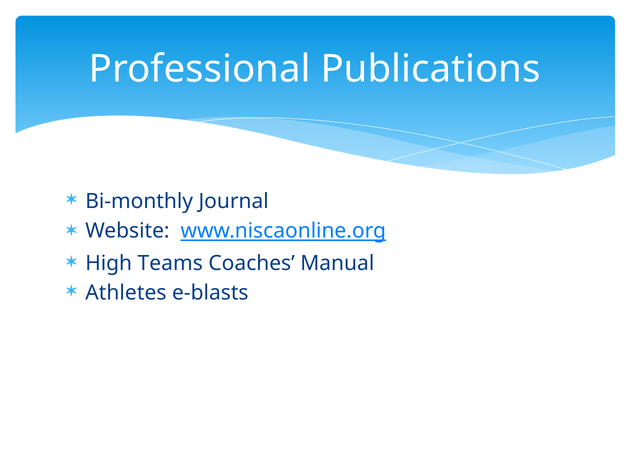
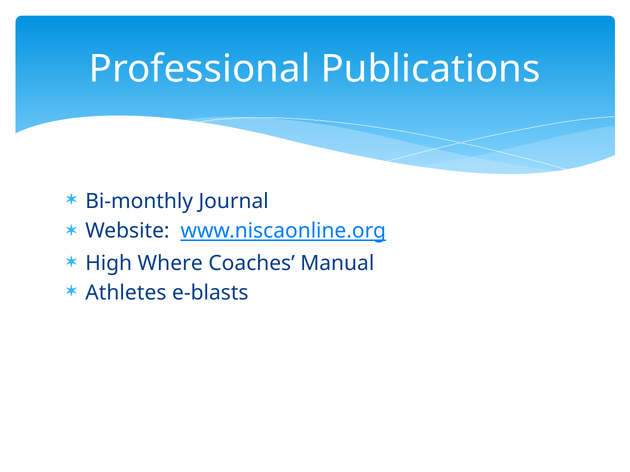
Teams: Teams -> Where
